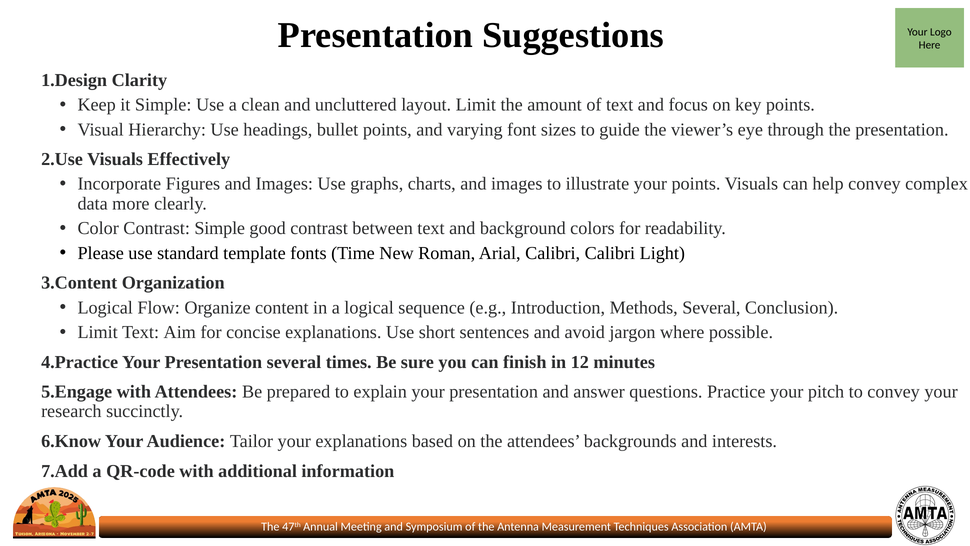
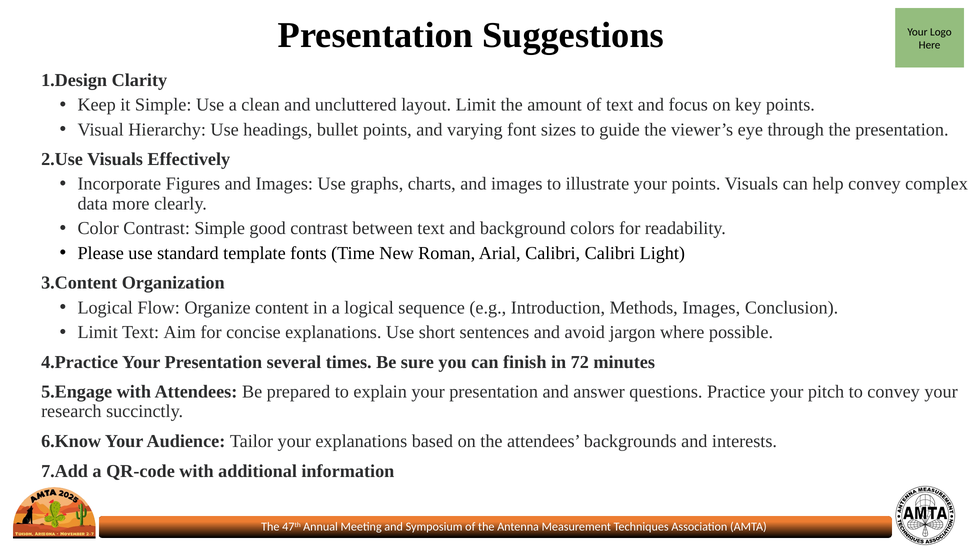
Methods Several: Several -> Images
12: 12 -> 72
